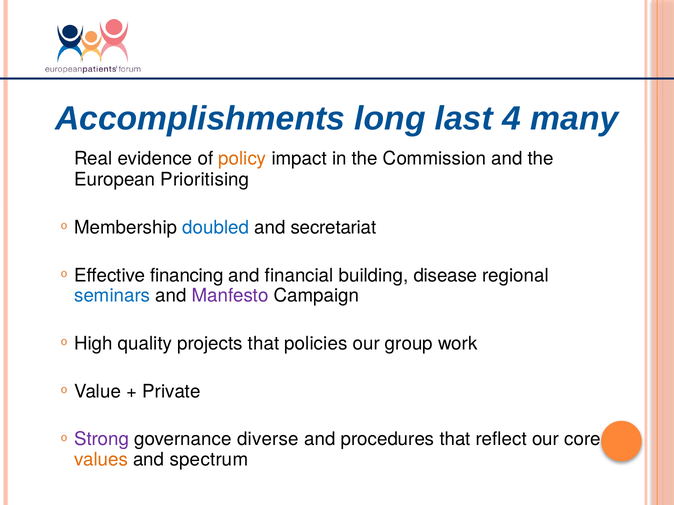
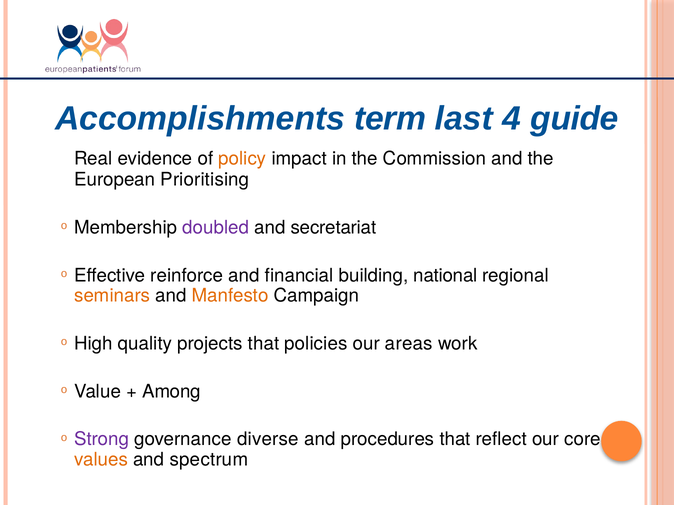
long: long -> term
many: many -> guide
doubled colour: blue -> purple
financing: financing -> reinforce
disease: disease -> national
seminars colour: blue -> orange
Manfesto colour: purple -> orange
group: group -> areas
Private: Private -> Among
